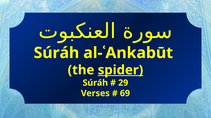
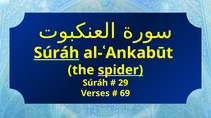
Súráh at (56, 53) underline: none -> present
